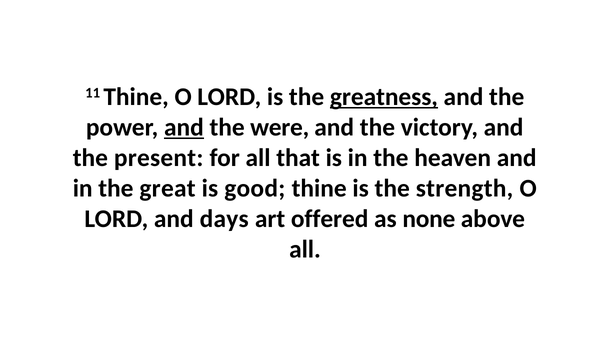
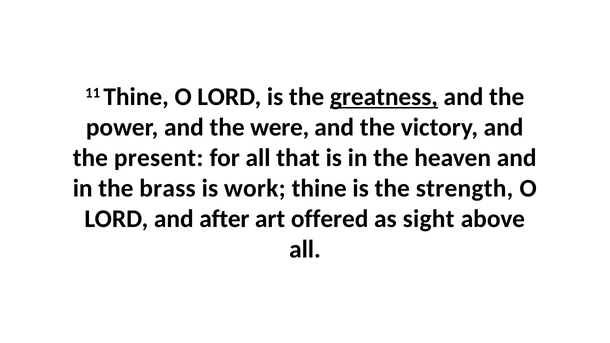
and at (184, 128) underline: present -> none
great: great -> brass
good: good -> work
days: days -> after
none: none -> sight
